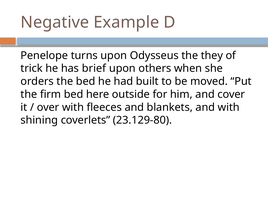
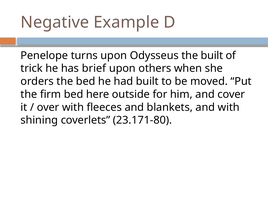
the they: they -> built
23.129-80: 23.129-80 -> 23.171-80
